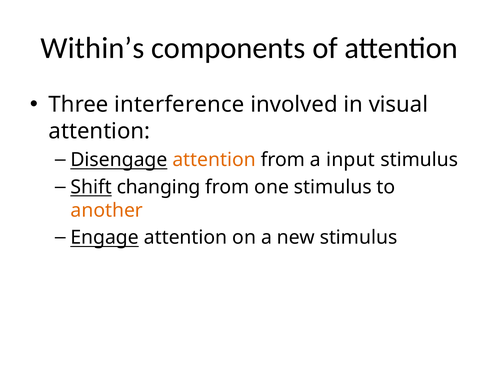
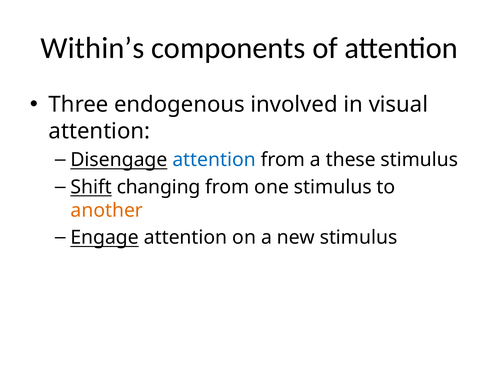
interference: interference -> endogenous
attention at (214, 160) colour: orange -> blue
input: input -> these
